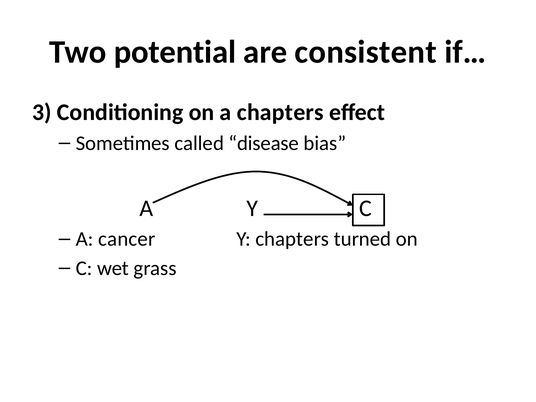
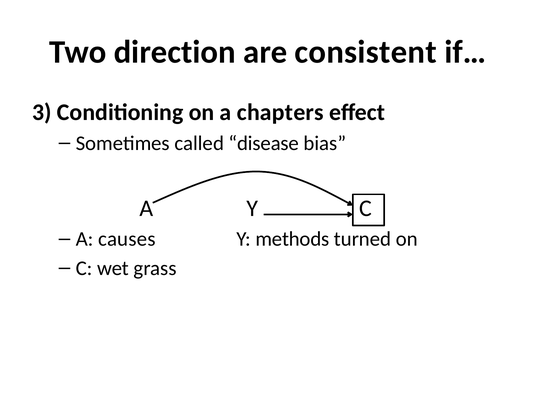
potential: potential -> direction
cancer: cancer -> causes
Y chapters: chapters -> methods
